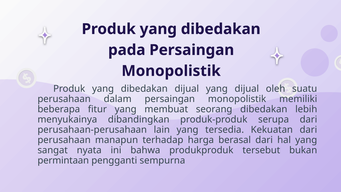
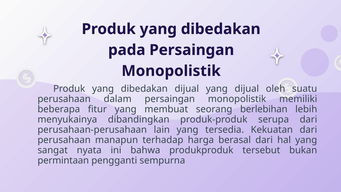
seorang dibedakan: dibedakan -> berlebihan
